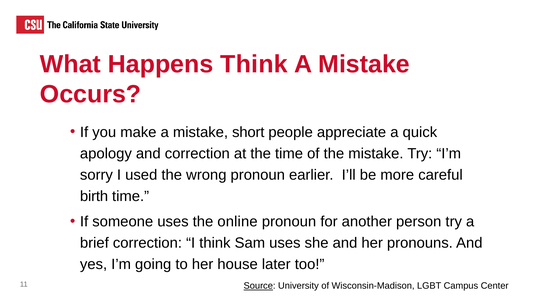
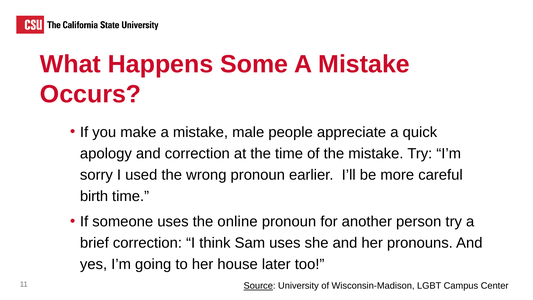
Happens Think: Think -> Some
short: short -> male
